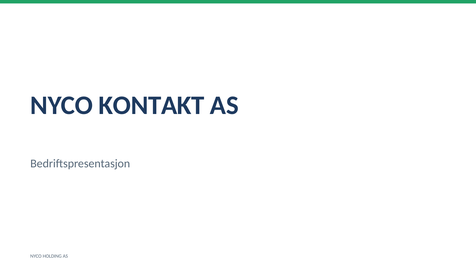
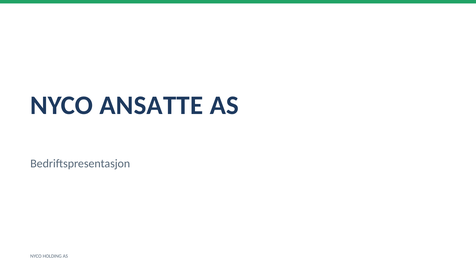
KONTAKT: KONTAKT -> ANSATTE
